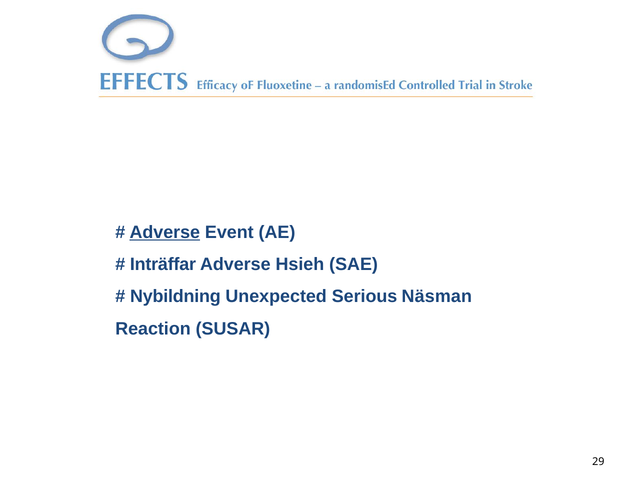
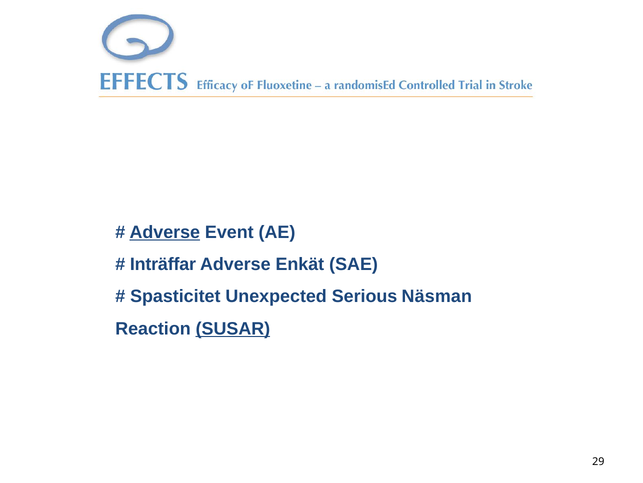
Hsieh: Hsieh -> Enkät
Nybildning: Nybildning -> Spasticitet
SUSAR underline: none -> present
